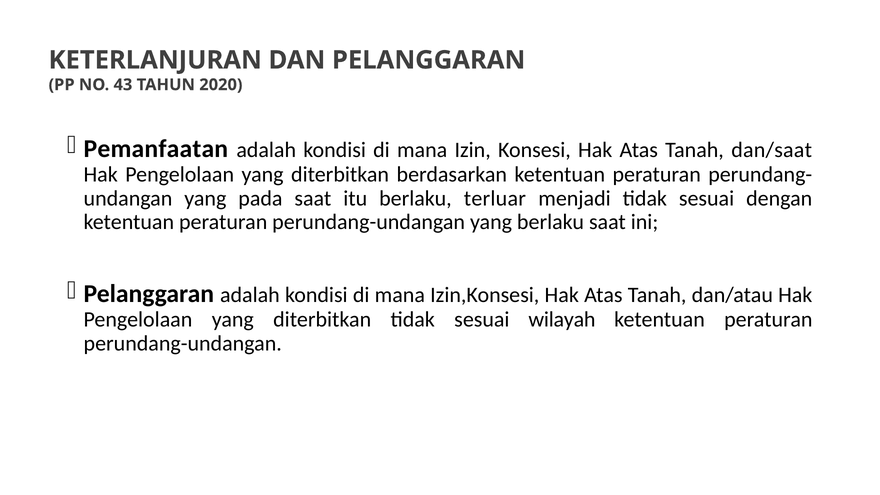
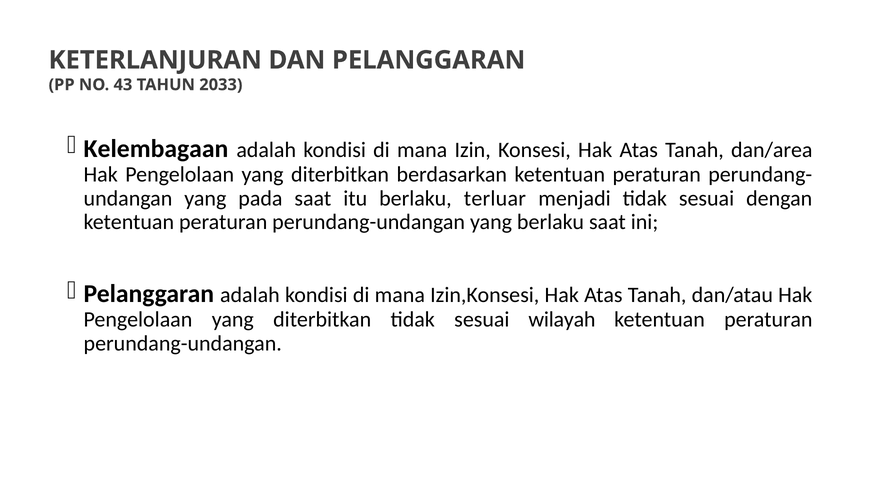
2020: 2020 -> 2033
Pemanfaatan: Pemanfaatan -> Kelembagaan
dan/saat: dan/saat -> dan/area
